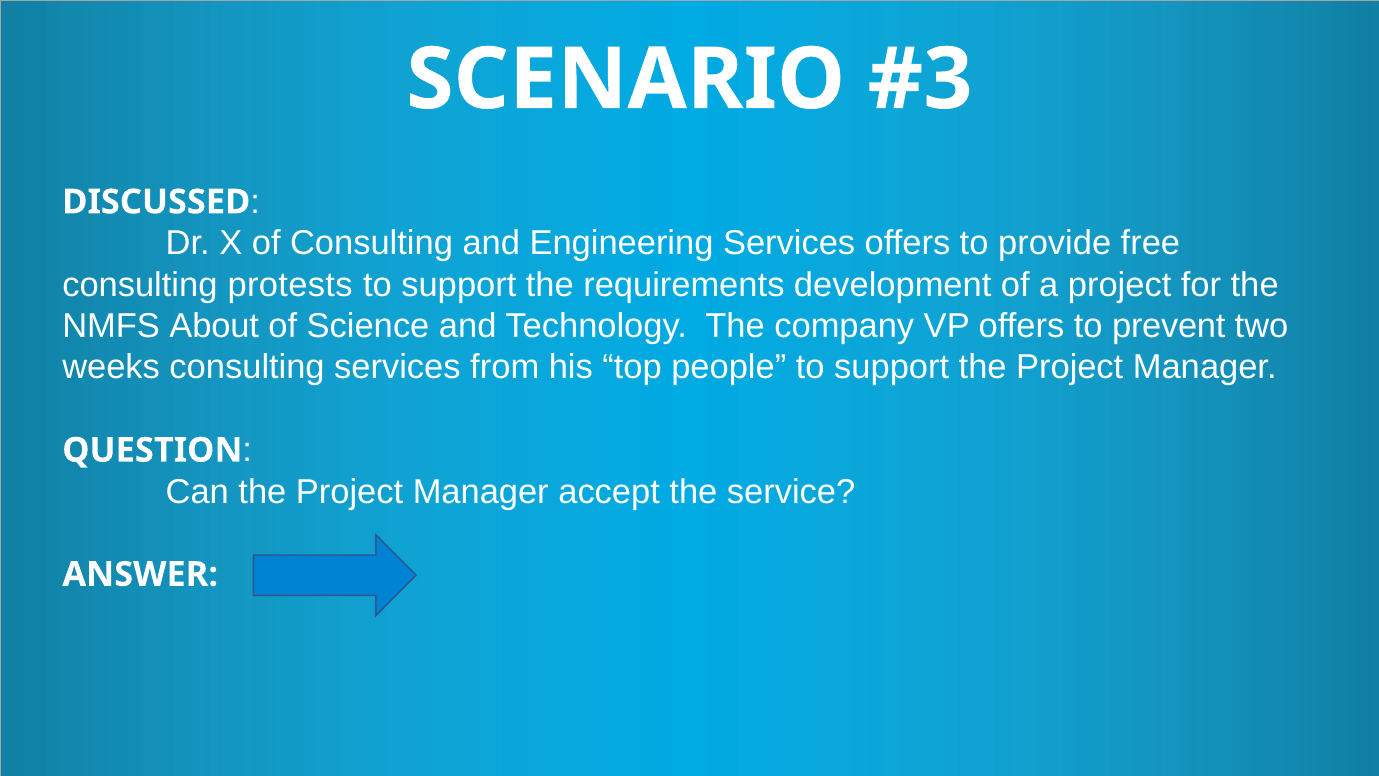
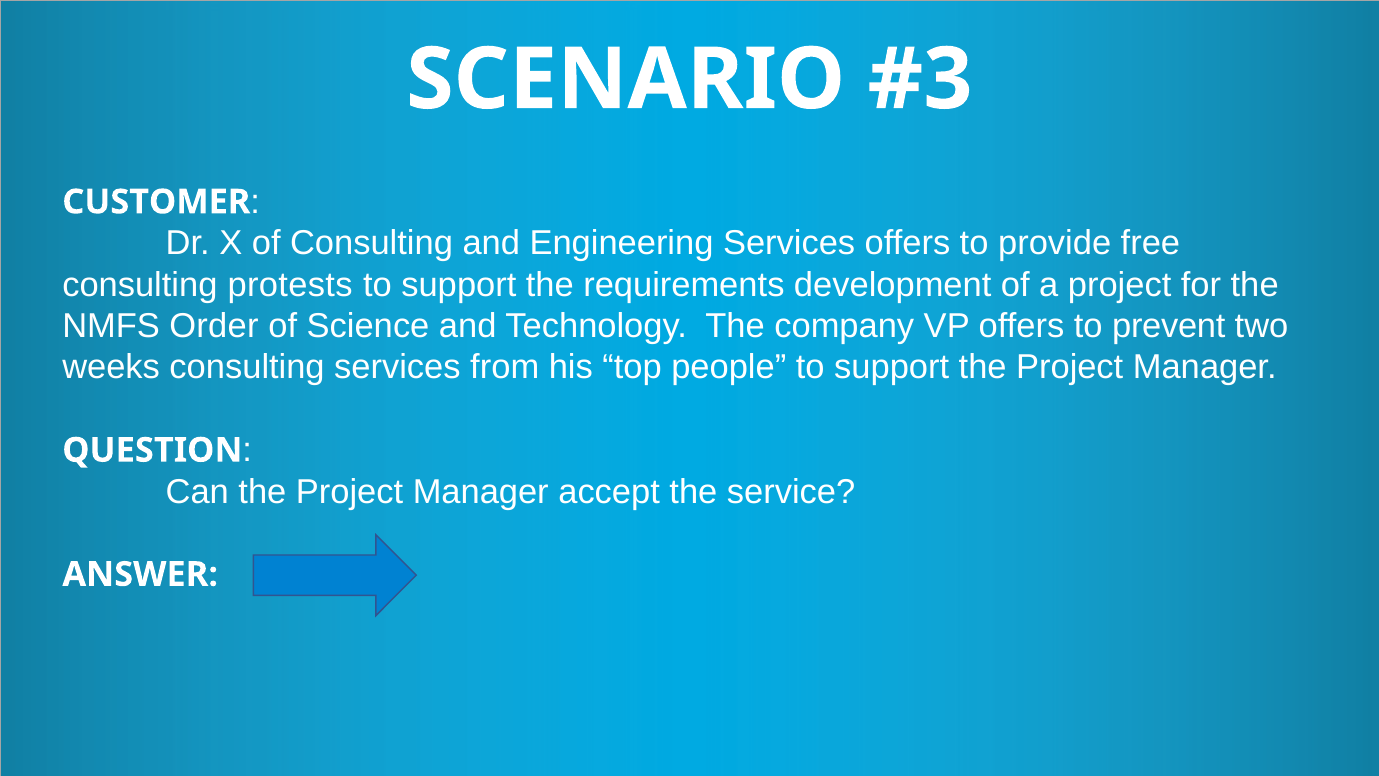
DISCUSSED: DISCUSSED -> CUSTOMER
About: About -> Order
